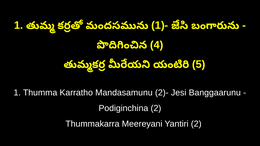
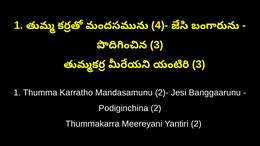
1)-: 1)- -> 4)-
4 at (157, 45): 4 -> 3
5 at (199, 64): 5 -> 3
